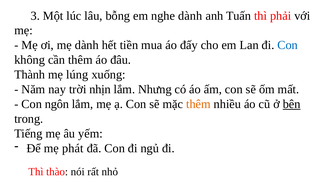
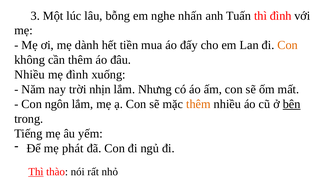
nghe dành: dành -> nhấn
thì phải: phải -> đình
Con at (288, 45) colour: blue -> orange
Thành at (30, 75): Thành -> Nhiều
mẹ lúng: lúng -> đình
Thì at (36, 172) underline: none -> present
